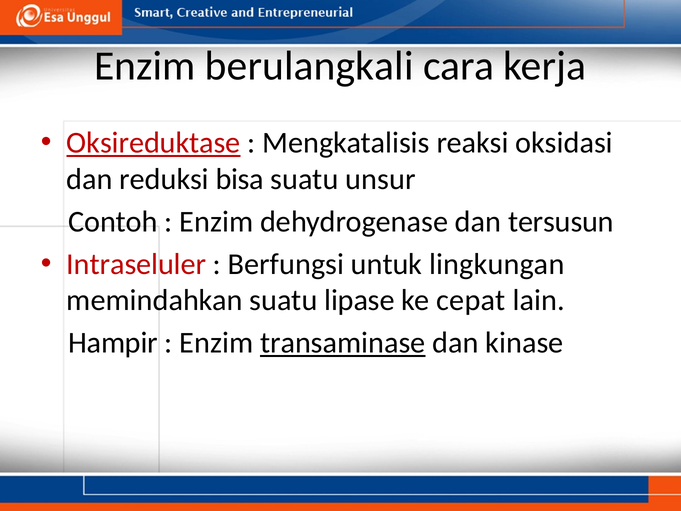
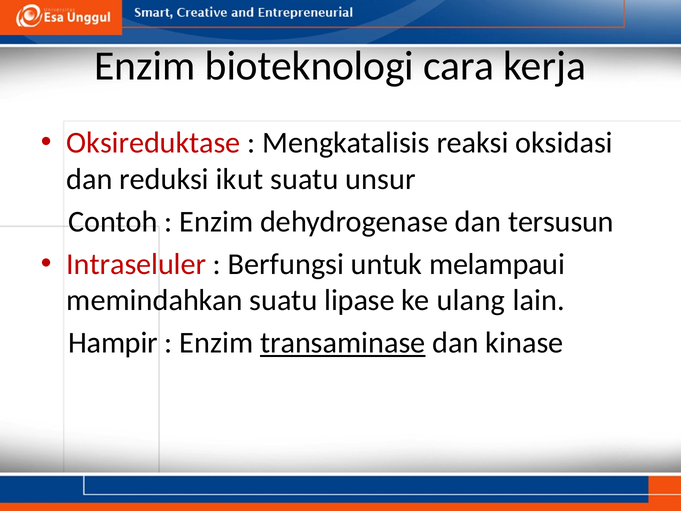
berulangkali: berulangkali -> bioteknologi
Oksireduktase underline: present -> none
bisa: bisa -> ikut
lingkungan: lingkungan -> melampaui
cepat: cepat -> ulang
